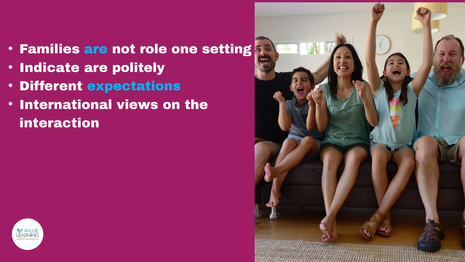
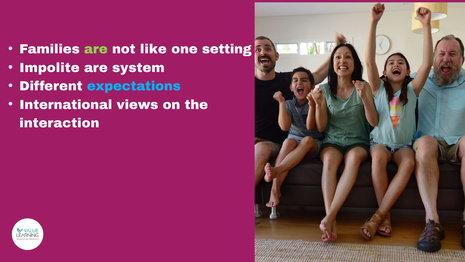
are at (96, 49) colour: light blue -> light green
role: role -> like
Indicate: Indicate -> Impolite
politely: politely -> system
